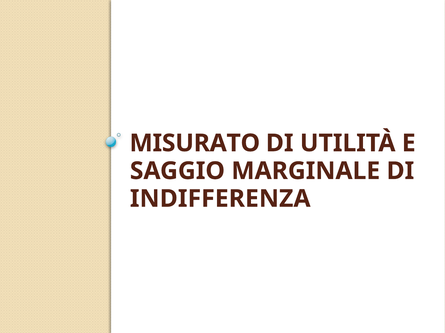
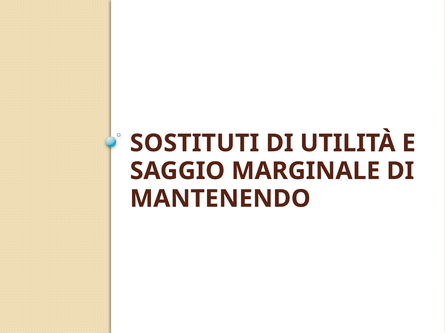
MISURATO: MISURATO -> SOSTITUTI
INDIFFERENZA: INDIFFERENZA -> MANTENENDO
